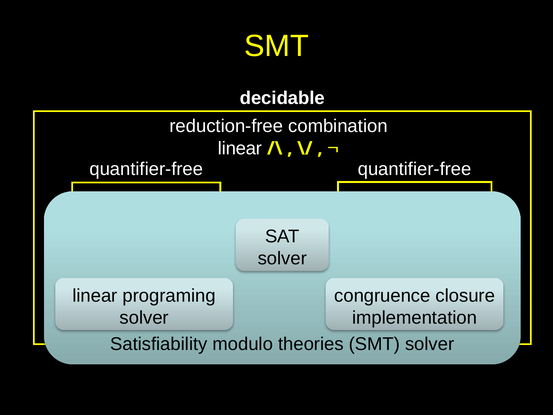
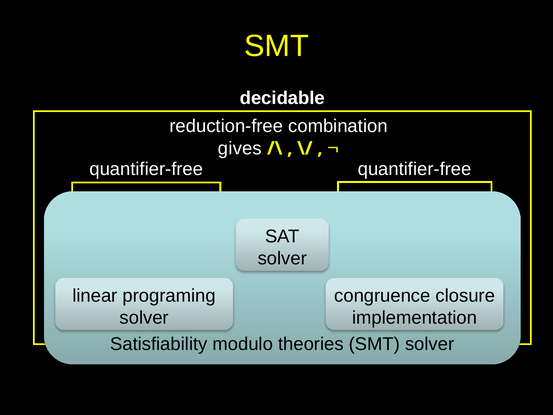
linear at (240, 148): linear -> gives
